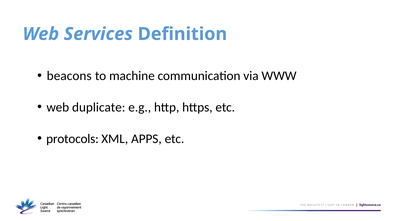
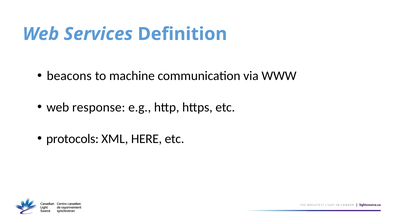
duplicate: duplicate -> response
APPS: APPS -> HERE
